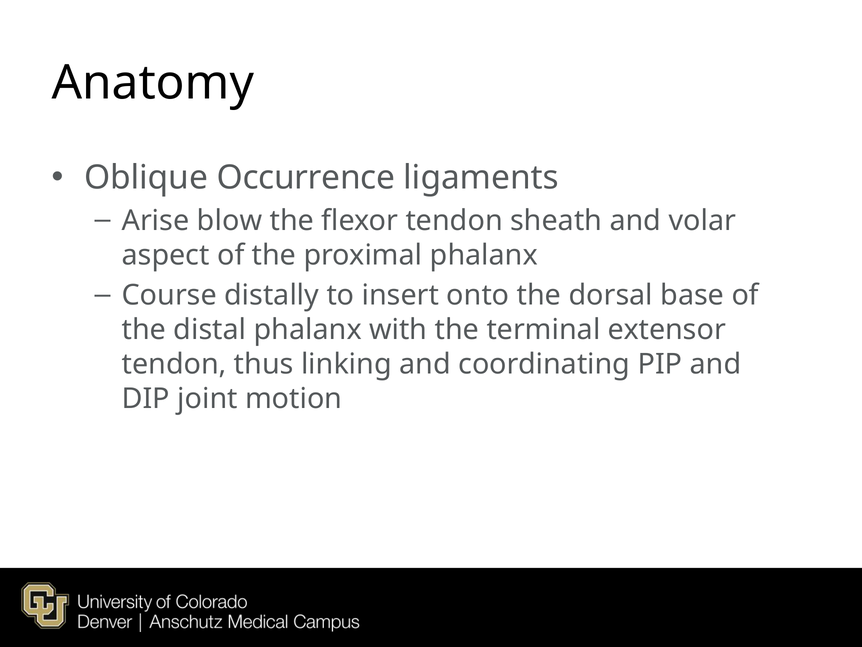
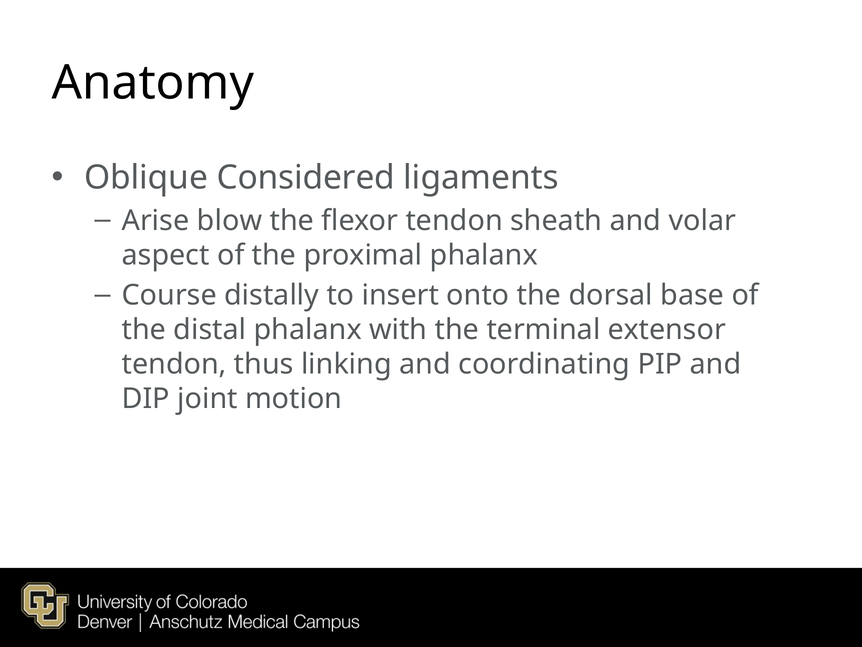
Occurrence: Occurrence -> Considered
